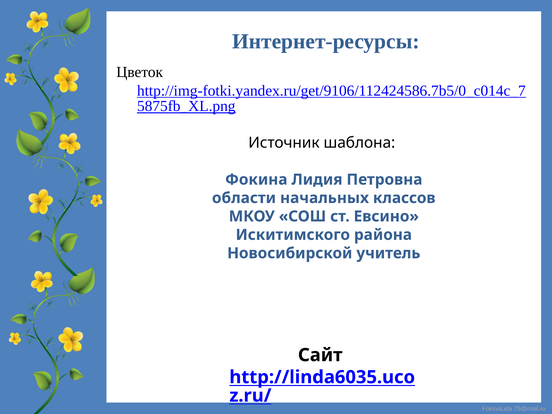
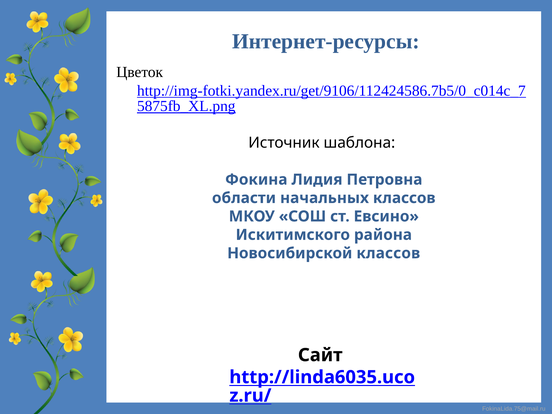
Новосибирской учитель: учитель -> классов
